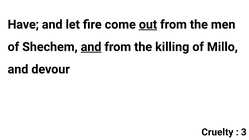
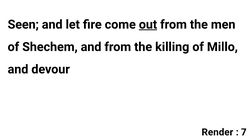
Have: Have -> Seen
and at (91, 47) underline: present -> none
Cruelty: Cruelty -> Render
3: 3 -> 7
